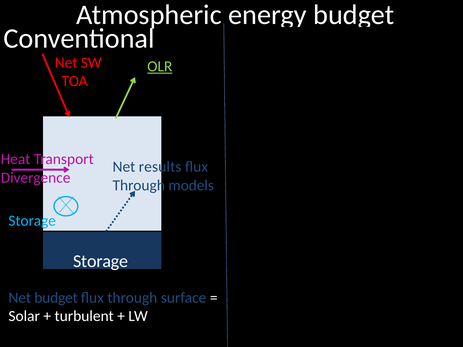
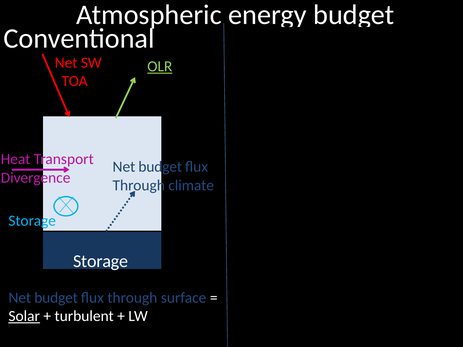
results at (160, 167): results -> budget
models: models -> climate
Solar underline: none -> present
